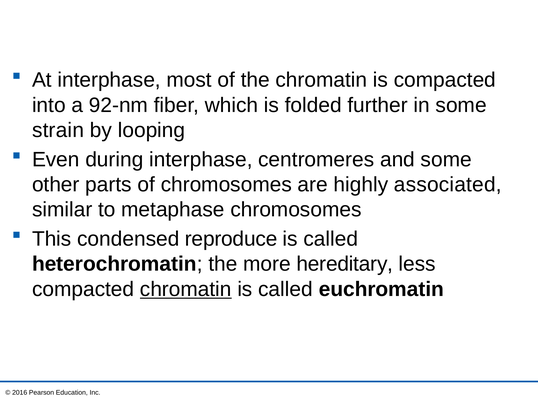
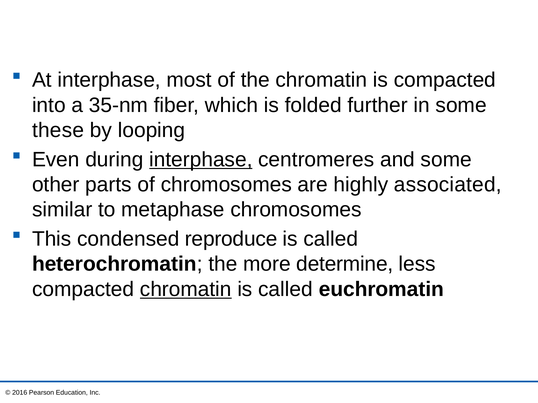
92-nm: 92-nm -> 35-nm
strain: strain -> these
interphase at (201, 160) underline: none -> present
hereditary: hereditary -> determine
